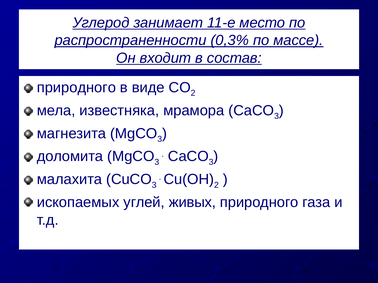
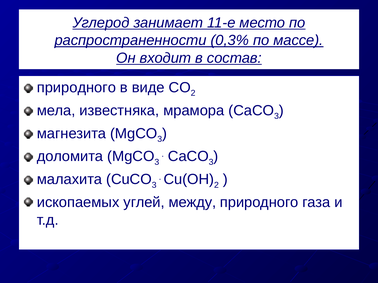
живых: живых -> между
